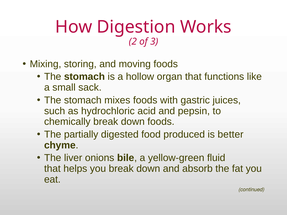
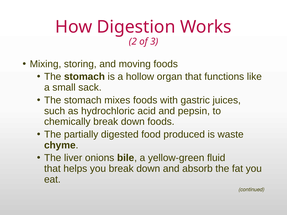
better: better -> waste
